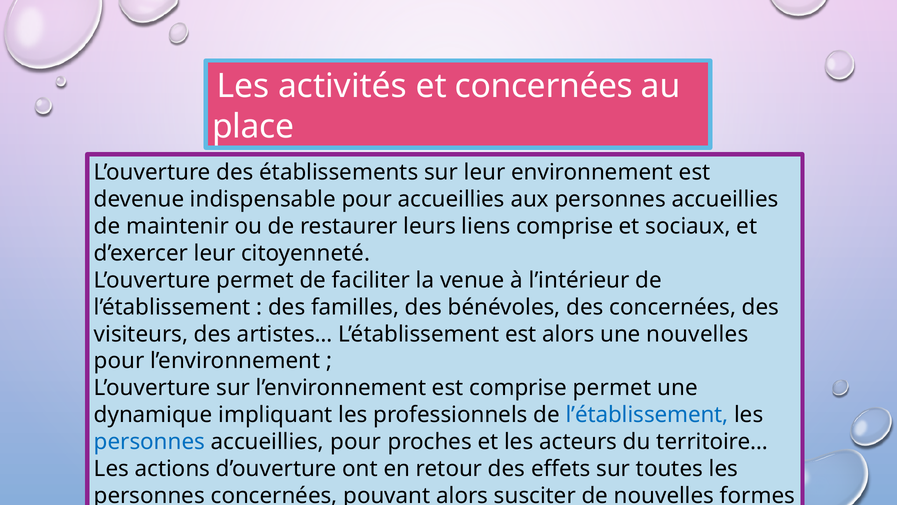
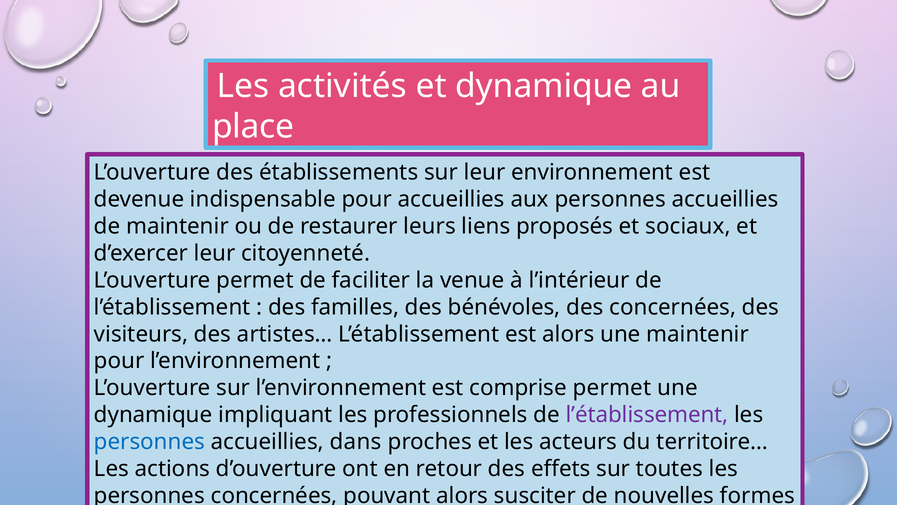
et concernées: concernées -> dynamique
liens comprise: comprise -> proposés
une nouvelles: nouvelles -> maintenir
l’établissement at (647, 415) colour: blue -> purple
accueillies pour: pour -> dans
